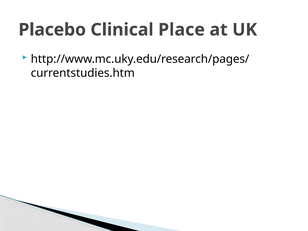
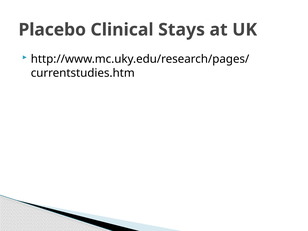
Place: Place -> Stays
